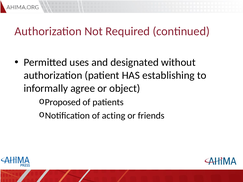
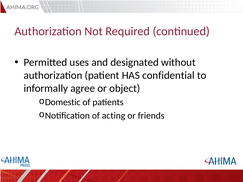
establishing: establishing -> confidential
Proposed: Proposed -> Domestic
